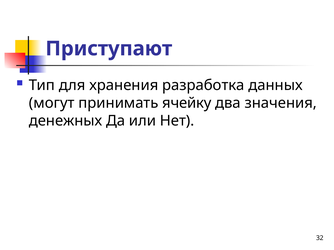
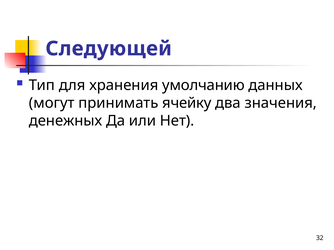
Приступают: Приступают -> Следующей
разработка: разработка -> умолчанию
